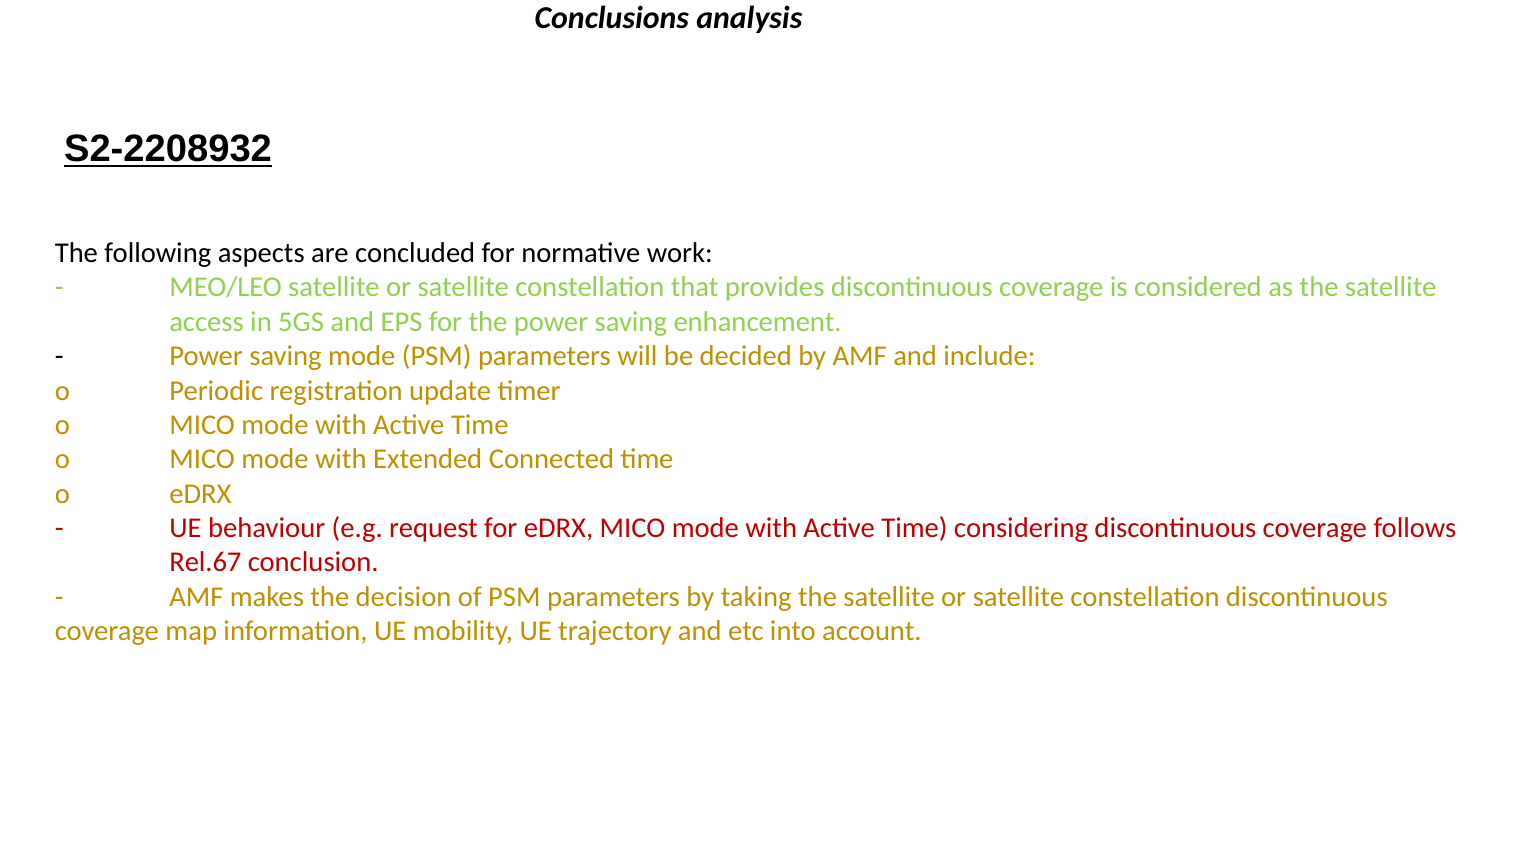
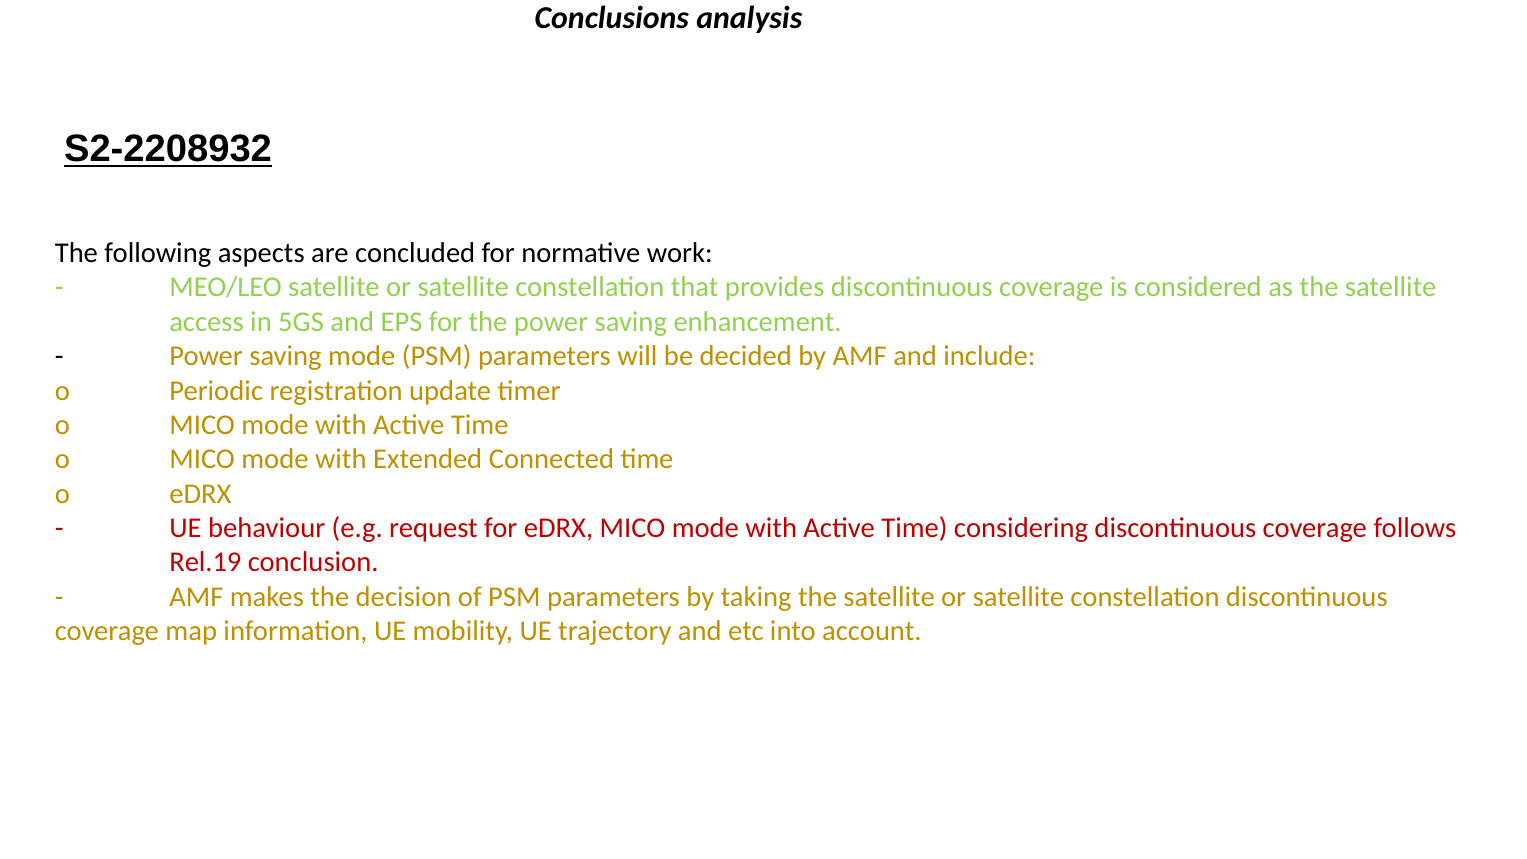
Rel.67: Rel.67 -> Rel.19
